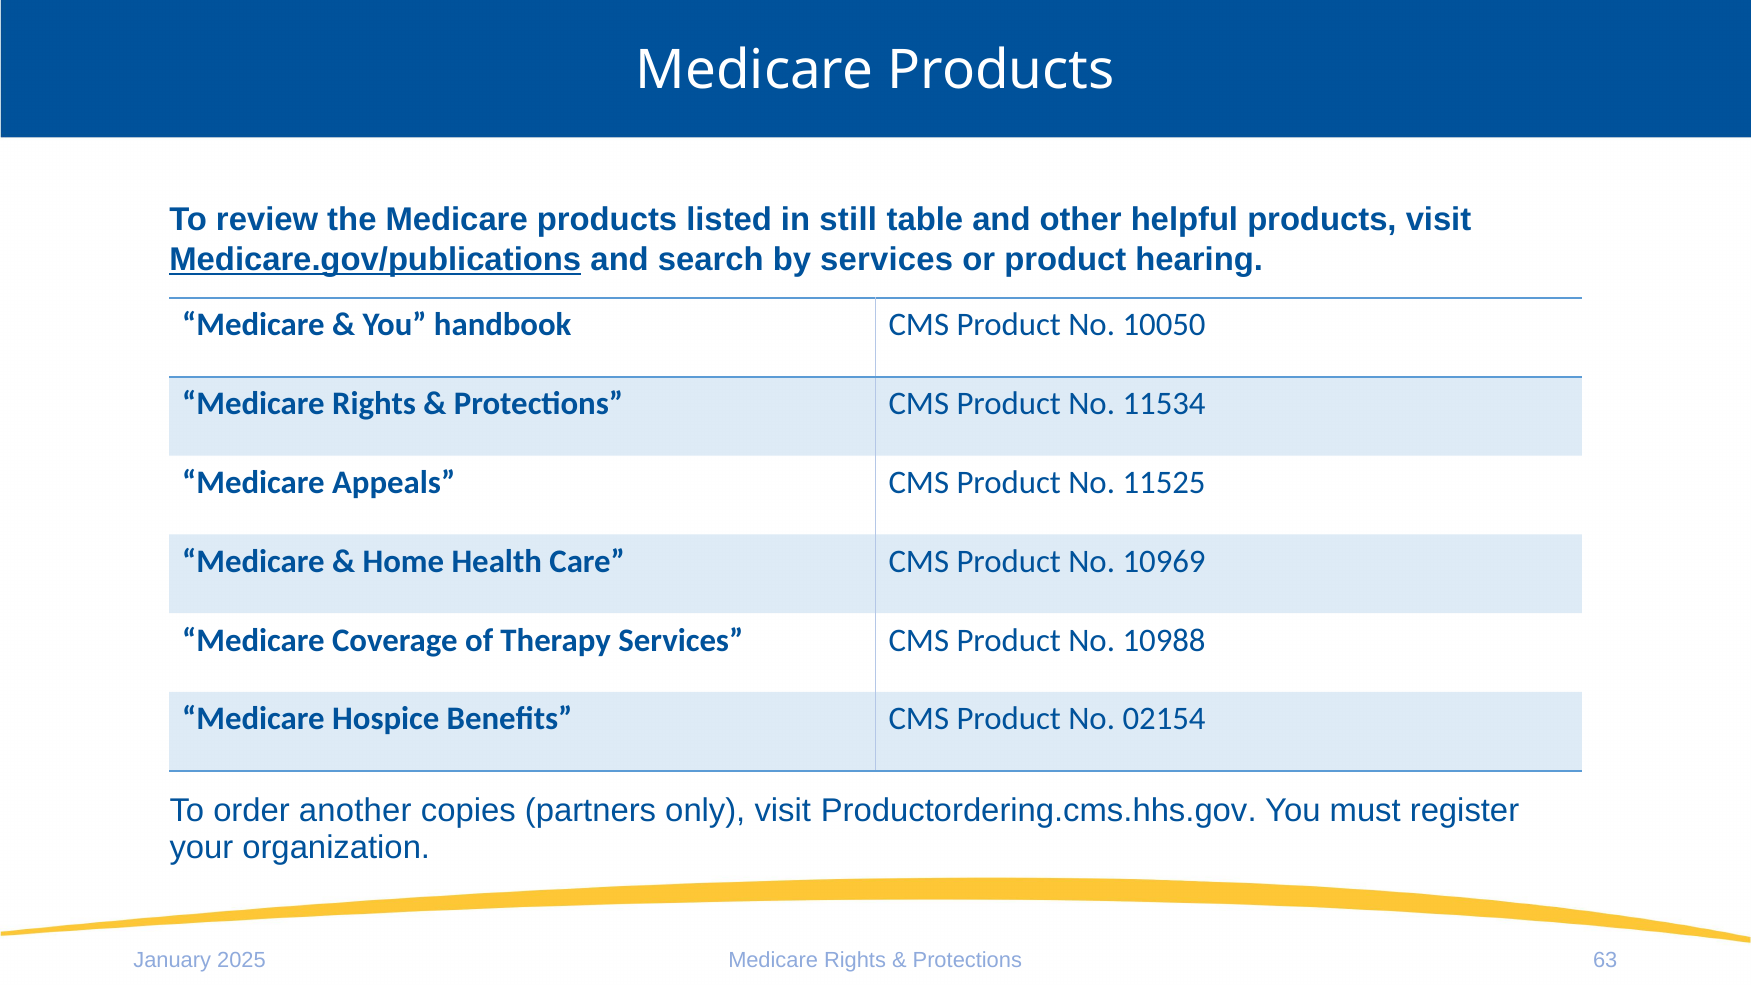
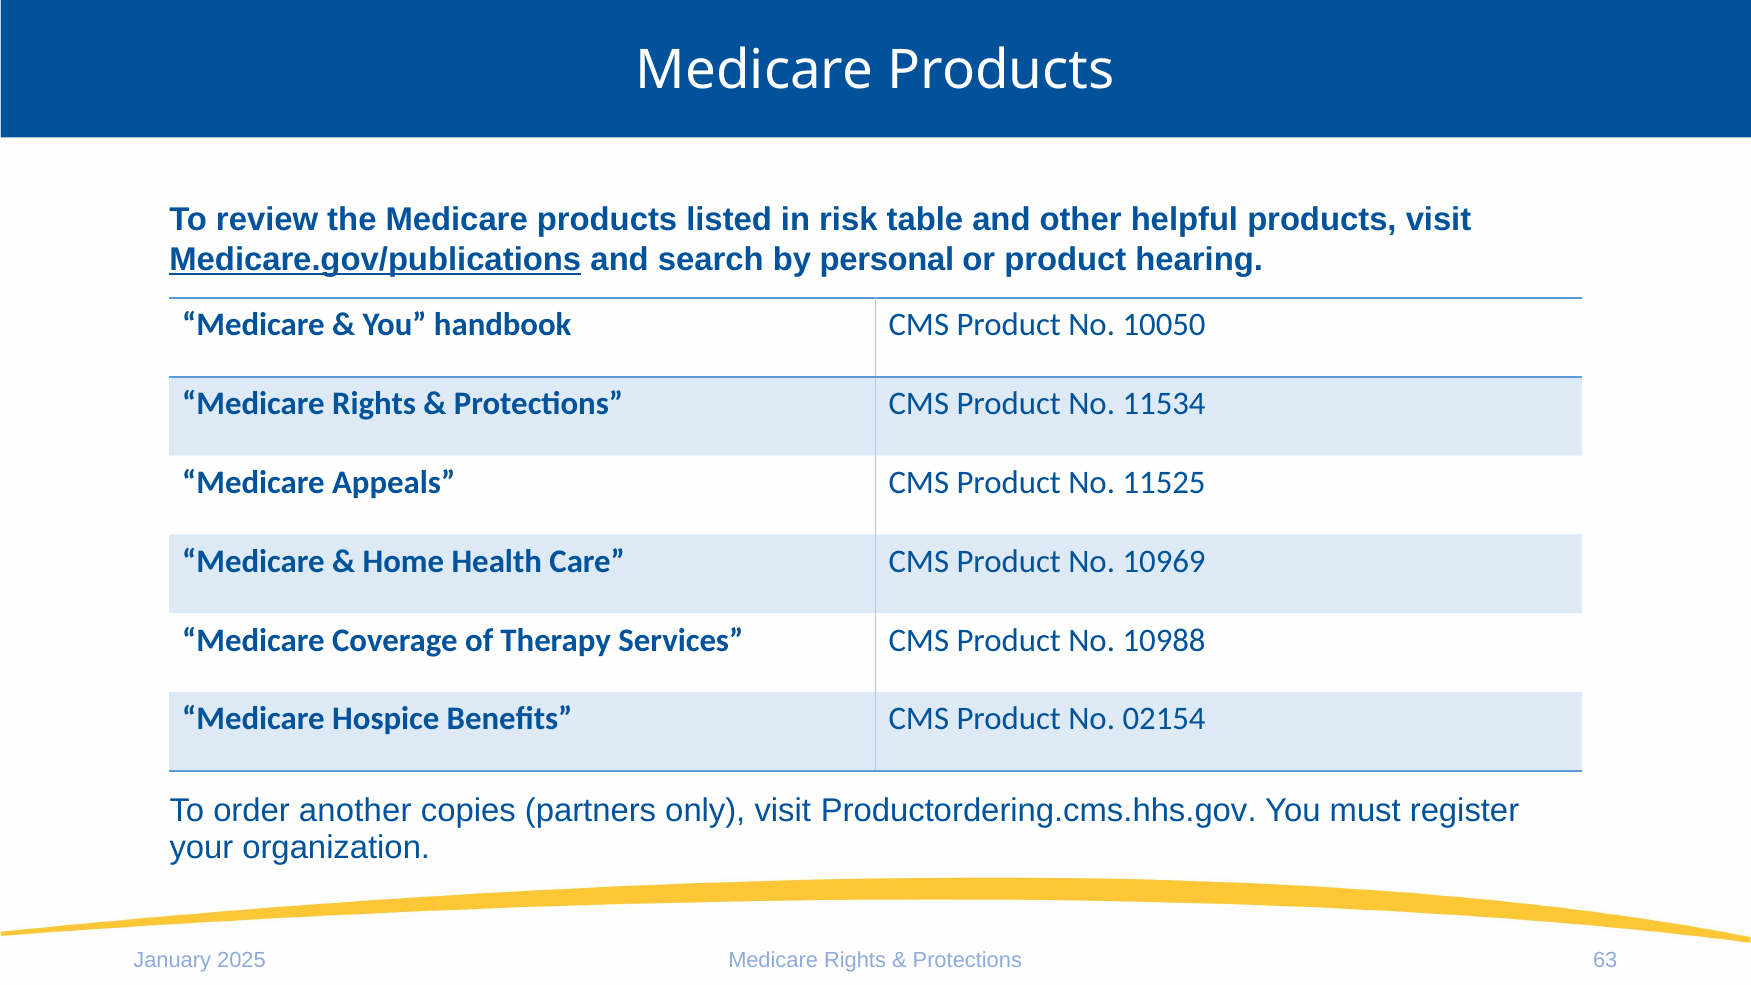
still: still -> risk
by services: services -> personal
